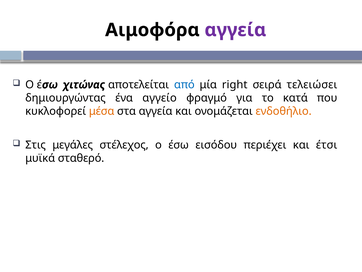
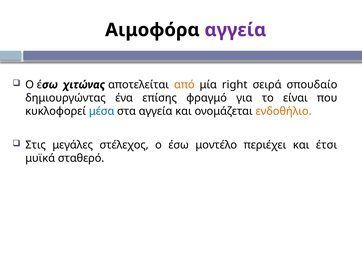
από colour: blue -> orange
τελειώσει: τελειώσει -> σπουδαίο
αγγείο: αγγείο -> επίσης
κατά: κατά -> είναι
μέσα colour: orange -> blue
εισόδου: εισόδου -> μοντέλο
